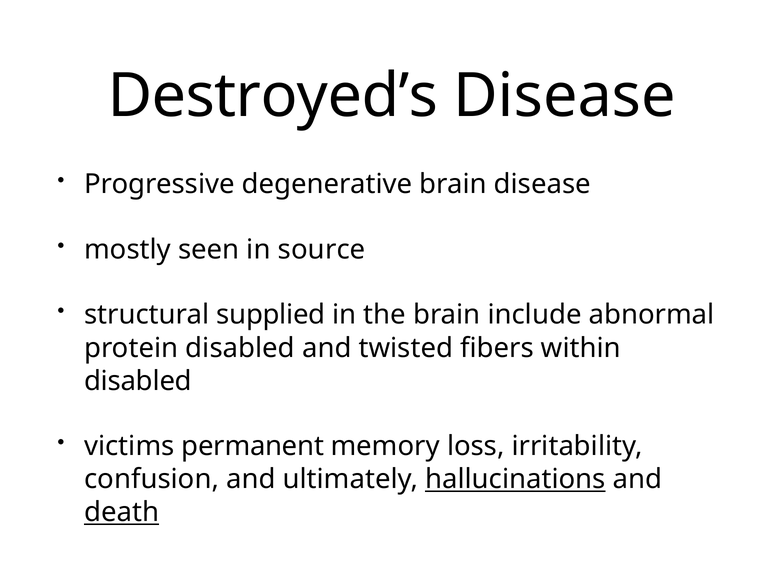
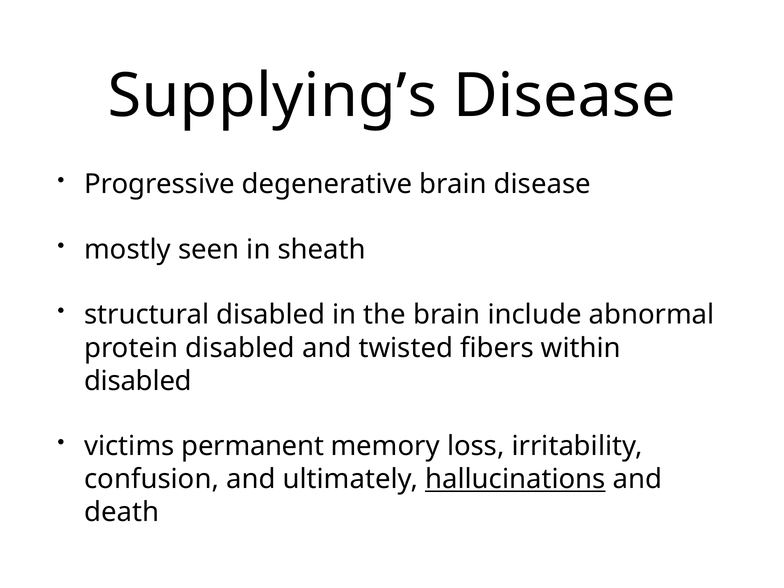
Destroyed’s: Destroyed’s -> Supplying’s
source: source -> sheath
structural supplied: supplied -> disabled
death underline: present -> none
